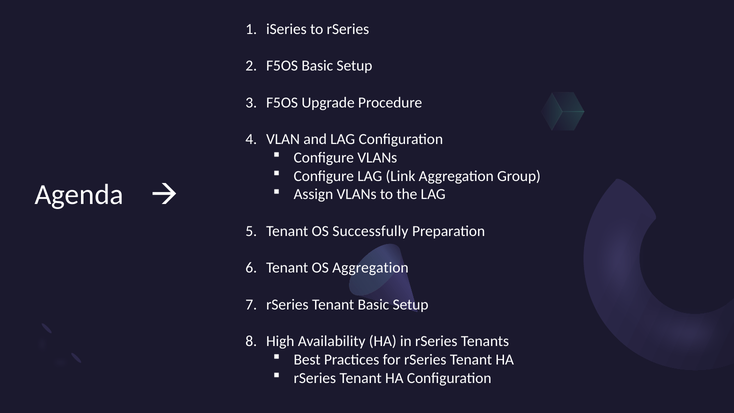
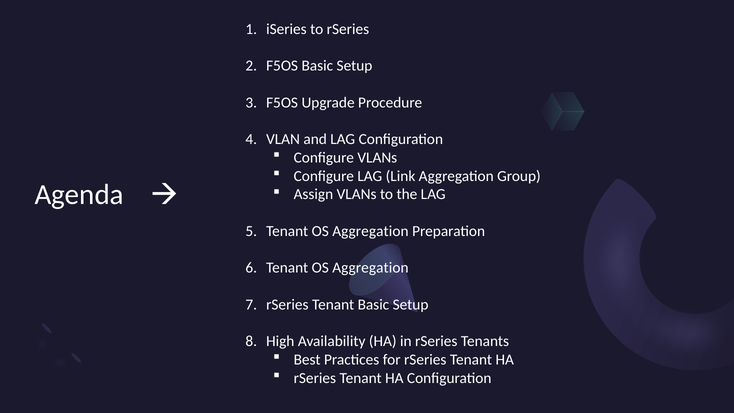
Successfully at (370, 231): Successfully -> Aggregation
